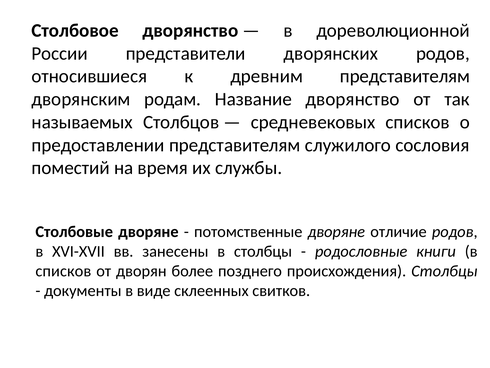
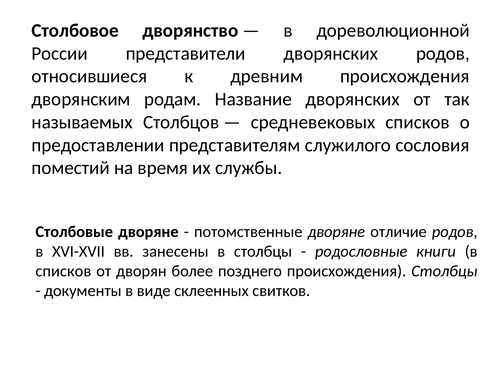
древним представителям: представителям -> происхождения
Название дворянство: дворянство -> дворянских
